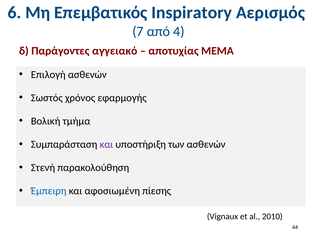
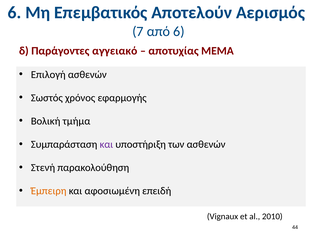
Inspiratory: Inspiratory -> Αποτελούν
από 4: 4 -> 6
Έμπειρη colour: blue -> orange
πίεσης: πίεσης -> επειδή
